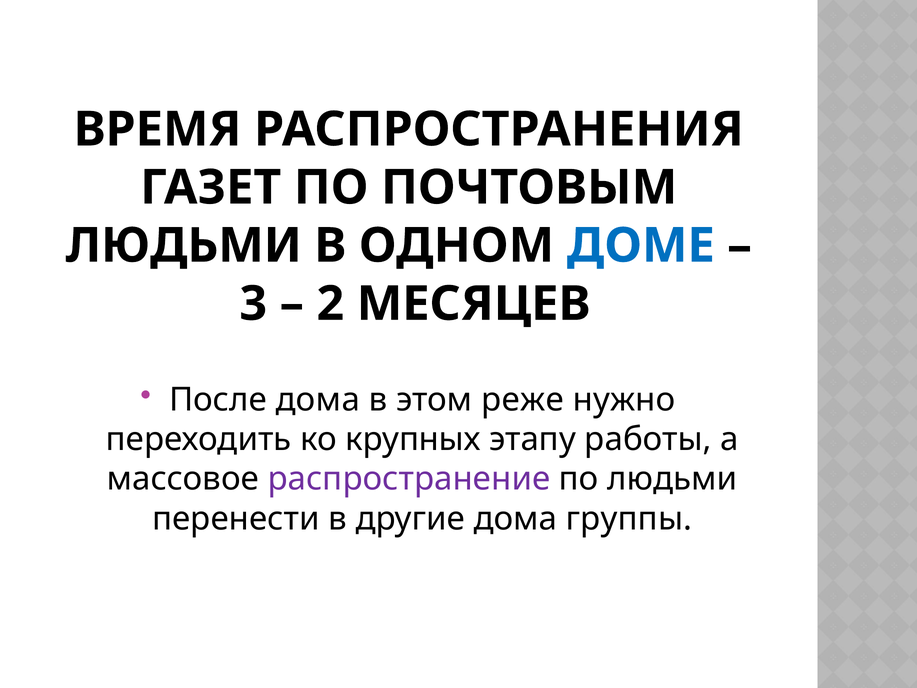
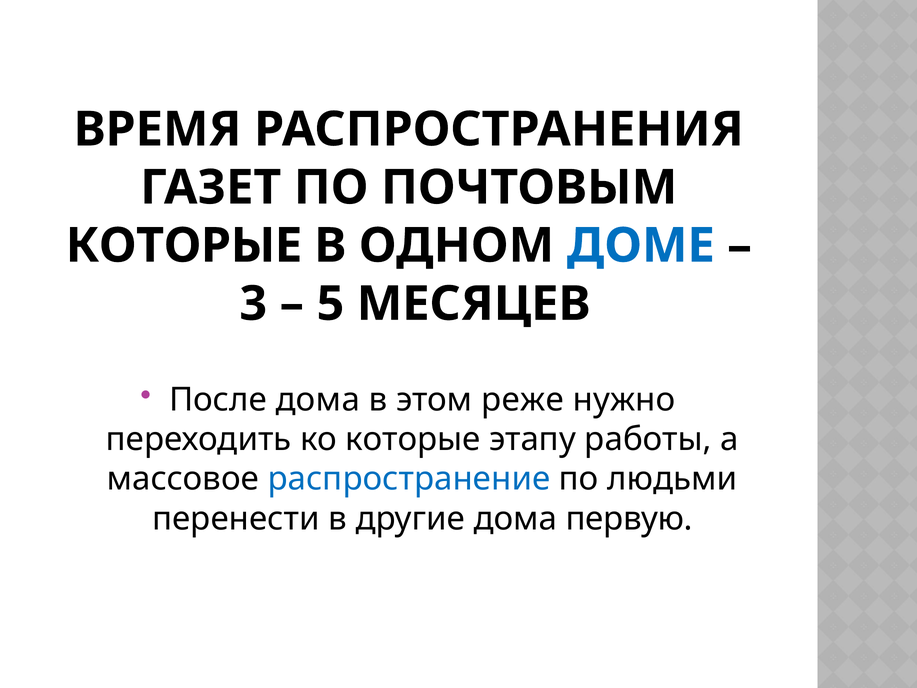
ЛЮДЬМИ at (184, 246): ЛЮДЬМИ -> КОТОРЫЕ
2: 2 -> 5
ко крупных: крупных -> которые
распространение colour: purple -> blue
группы: группы -> первую
